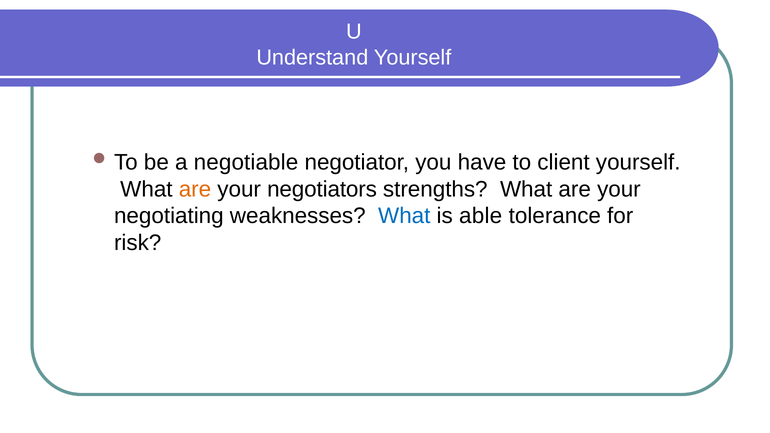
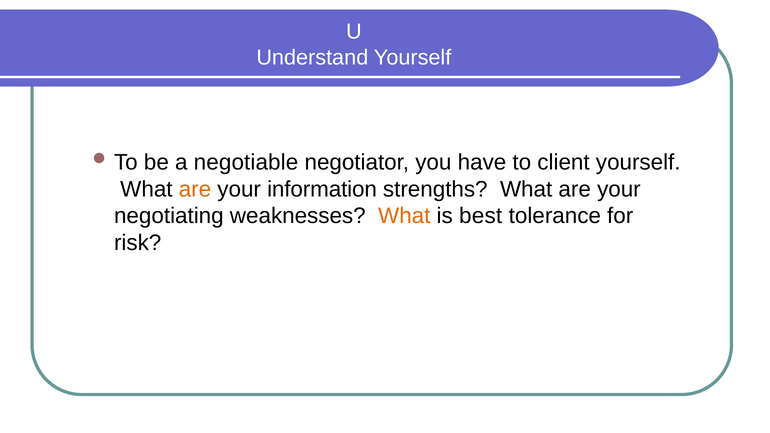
negotiators: negotiators -> information
What at (404, 216) colour: blue -> orange
able: able -> best
